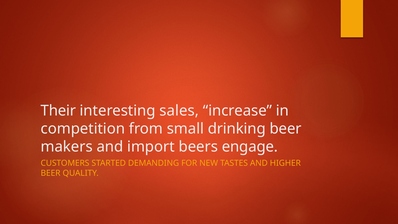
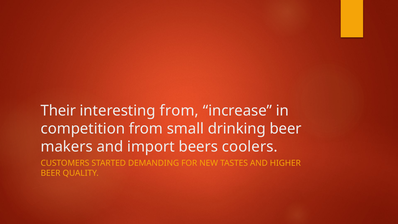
interesting sales: sales -> from
engage: engage -> coolers
